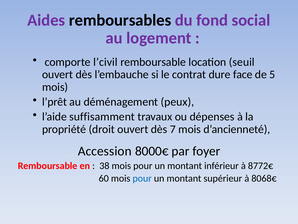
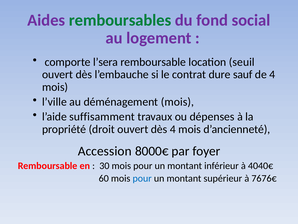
remboursables colour: black -> green
l’civil: l’civil -> l’sera
face: face -> sauf
de 5: 5 -> 4
l’prêt: l’prêt -> l’ville
déménagement peux: peux -> mois
dès 7: 7 -> 4
38: 38 -> 30
8772€: 8772€ -> 4040€
8068€: 8068€ -> 7676€
